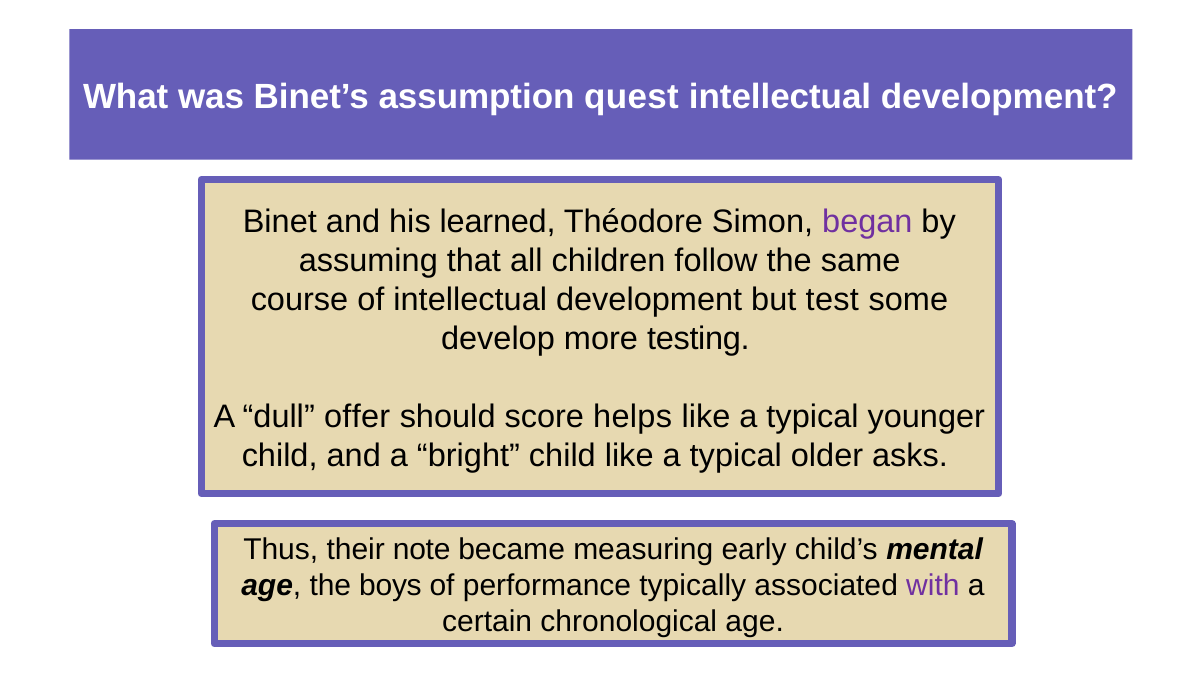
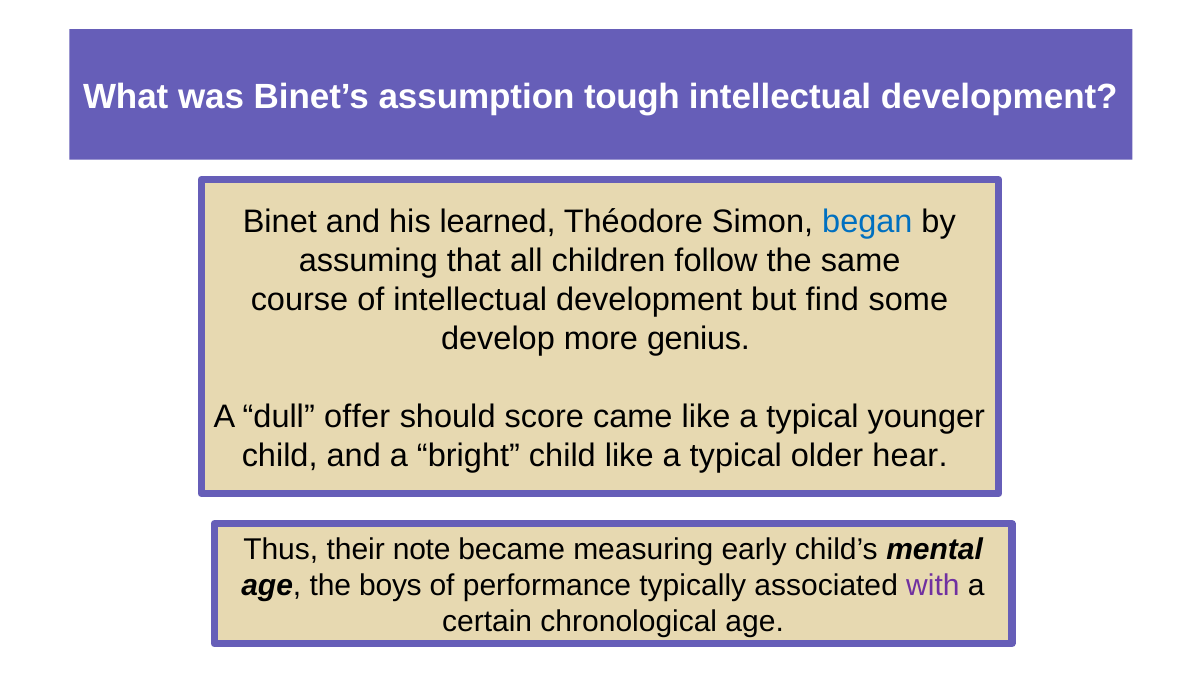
quest: quest -> tough
began colour: purple -> blue
test: test -> find
testing: testing -> genius
helps: helps -> came
asks: asks -> hear
